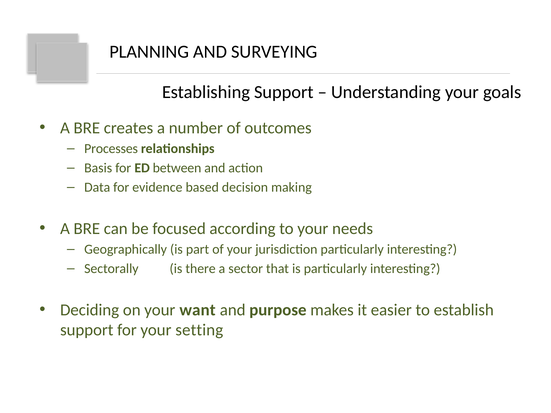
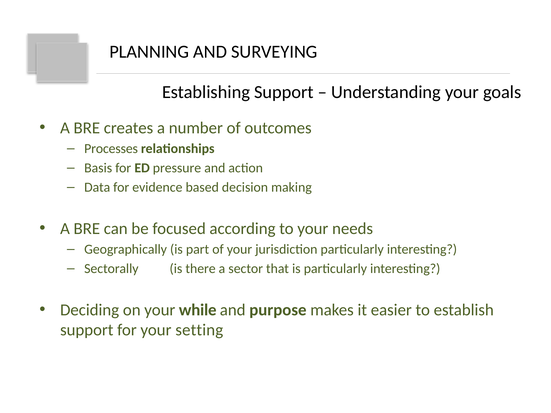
between: between -> pressure
want: want -> while
